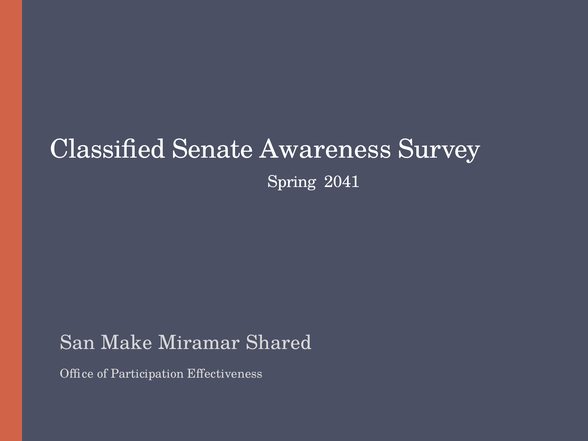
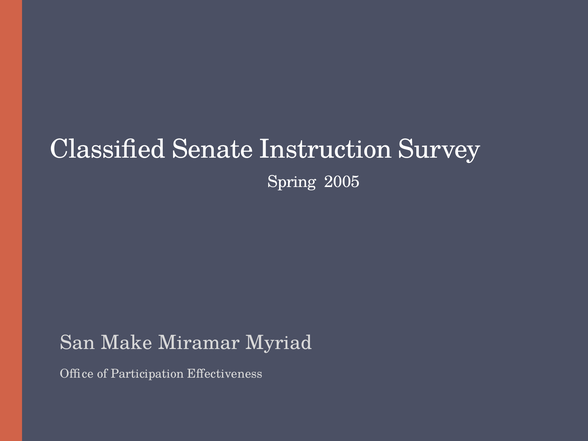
Awareness: Awareness -> Instruction
2041: 2041 -> 2005
Shared: Shared -> Myriad
